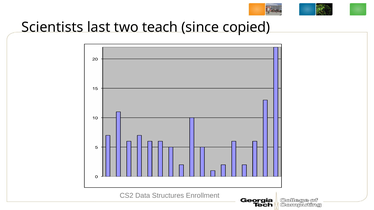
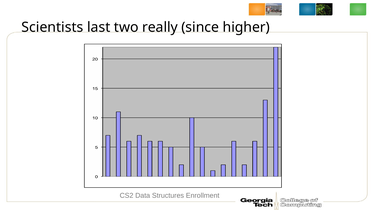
teach: teach -> really
copied: copied -> higher
